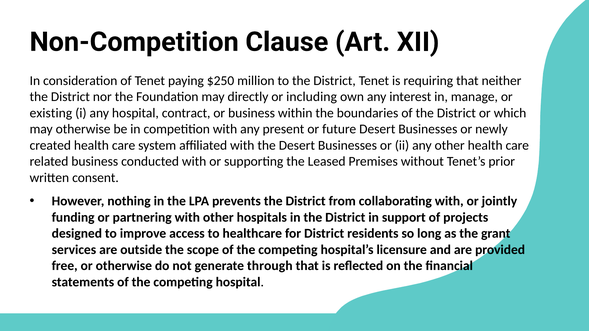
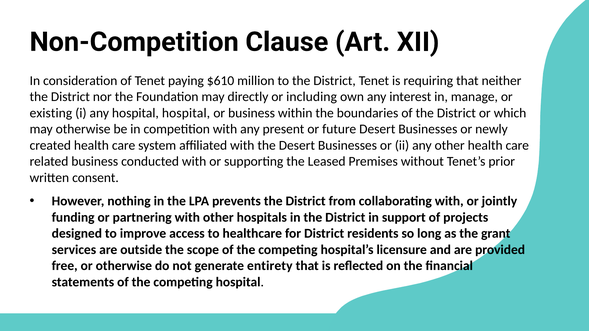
$250: $250 -> $610
hospital contract: contract -> hospital
through: through -> entirety
